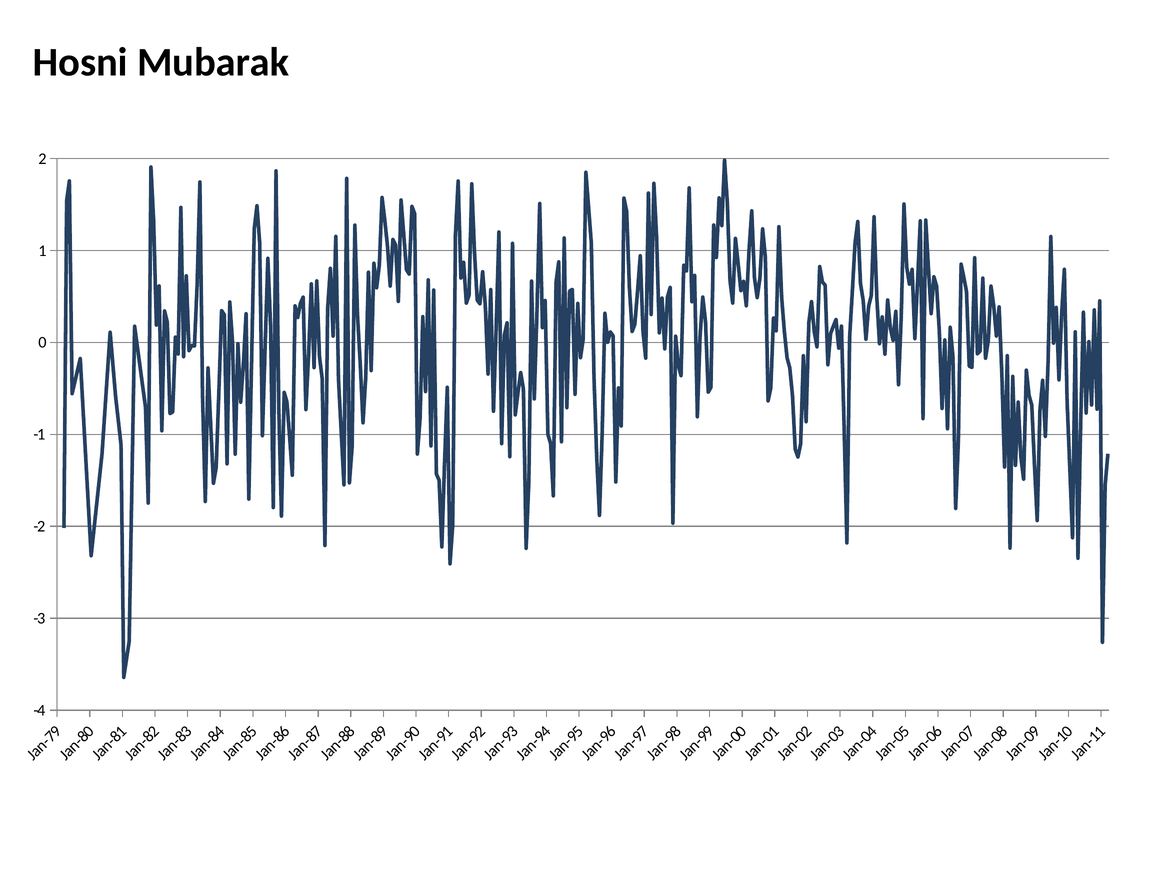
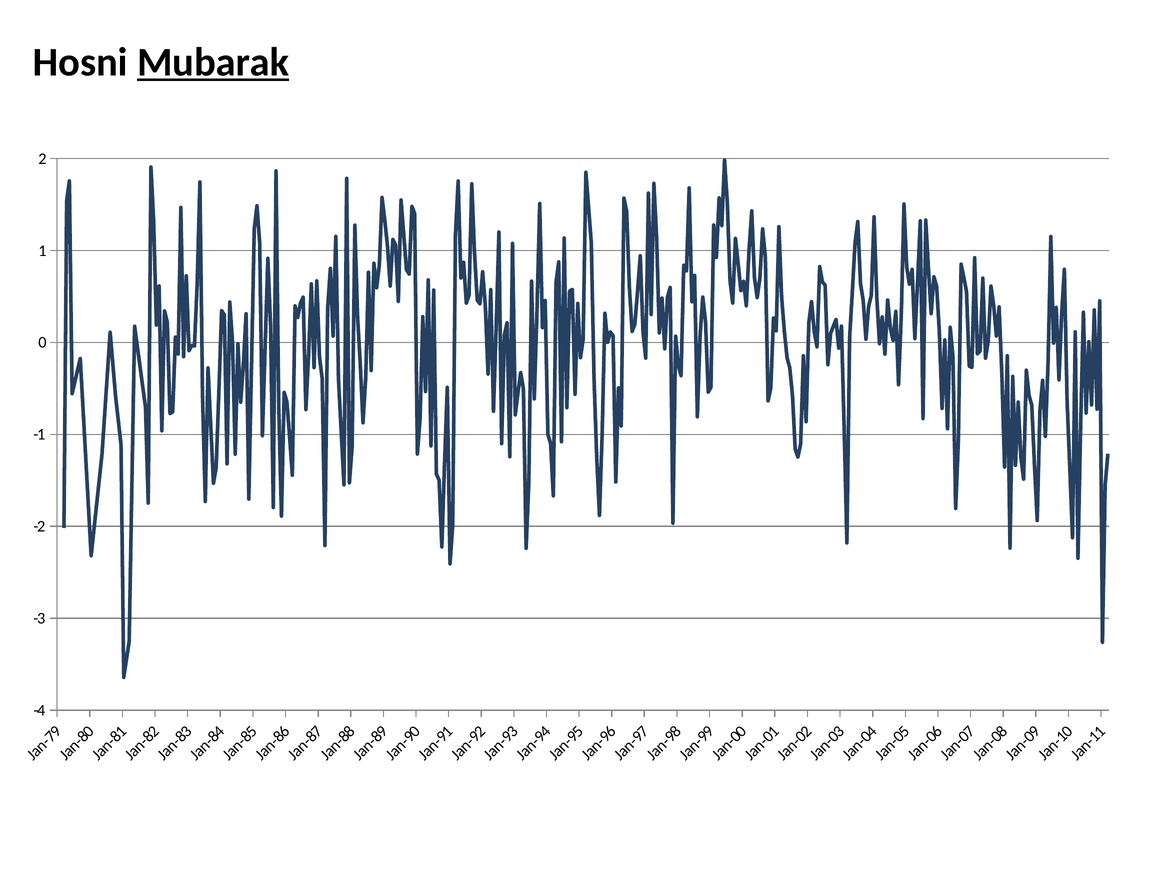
Mubarak underline: none -> present
